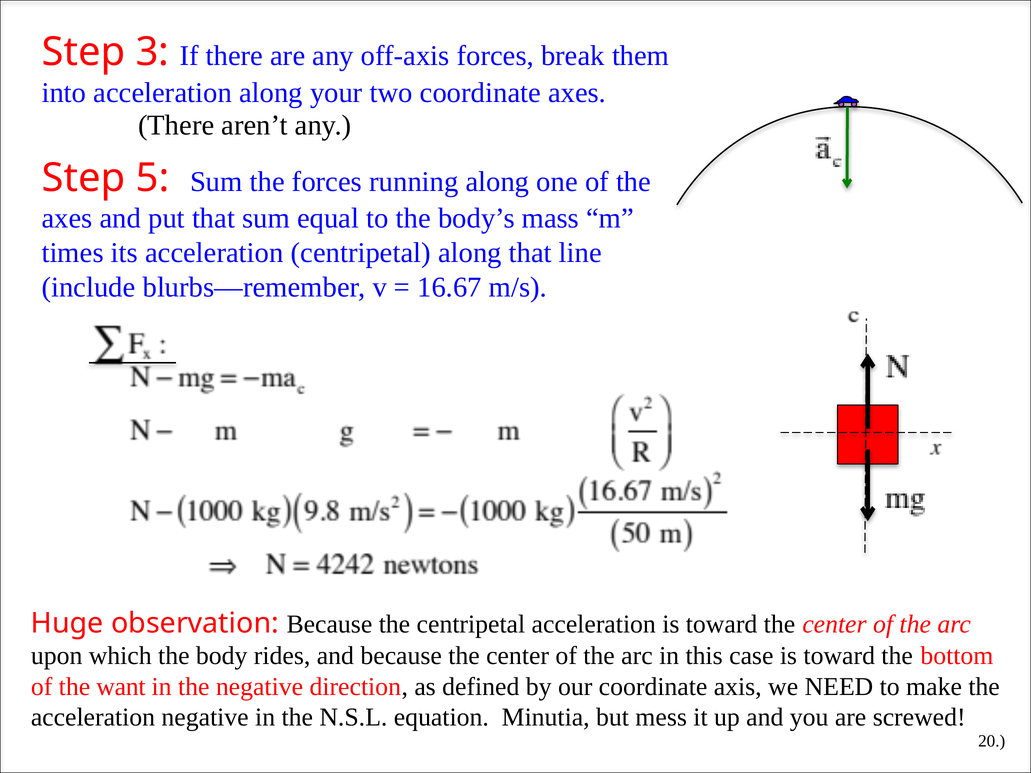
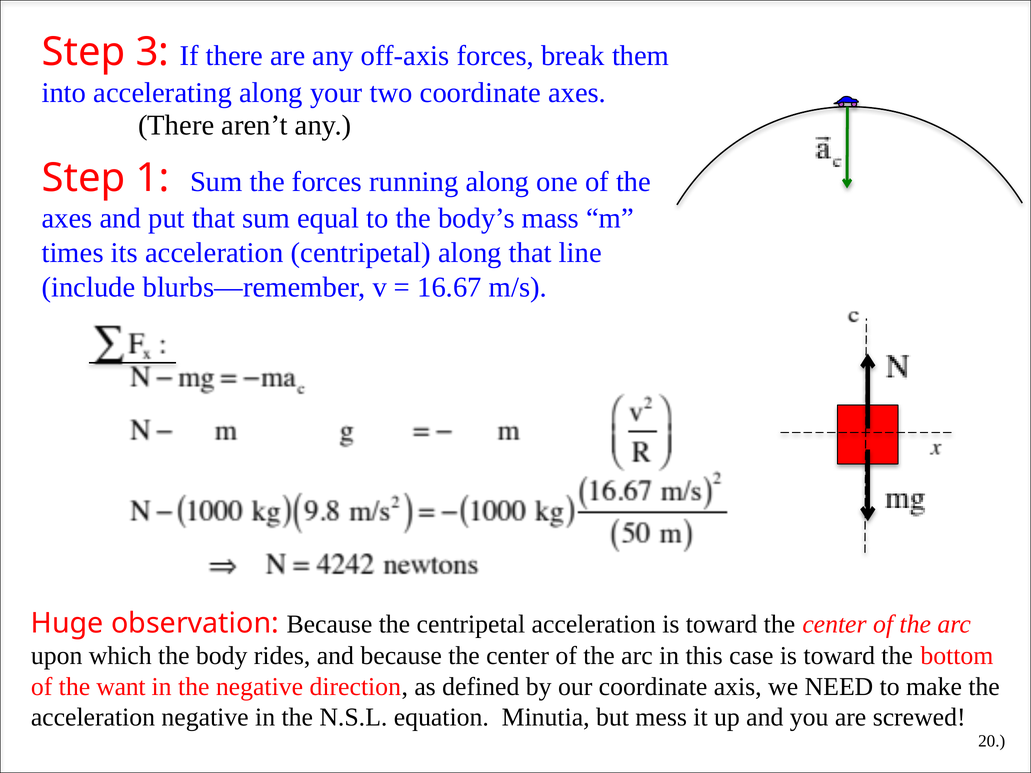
into acceleration: acceleration -> accelerating
5: 5 -> 1
